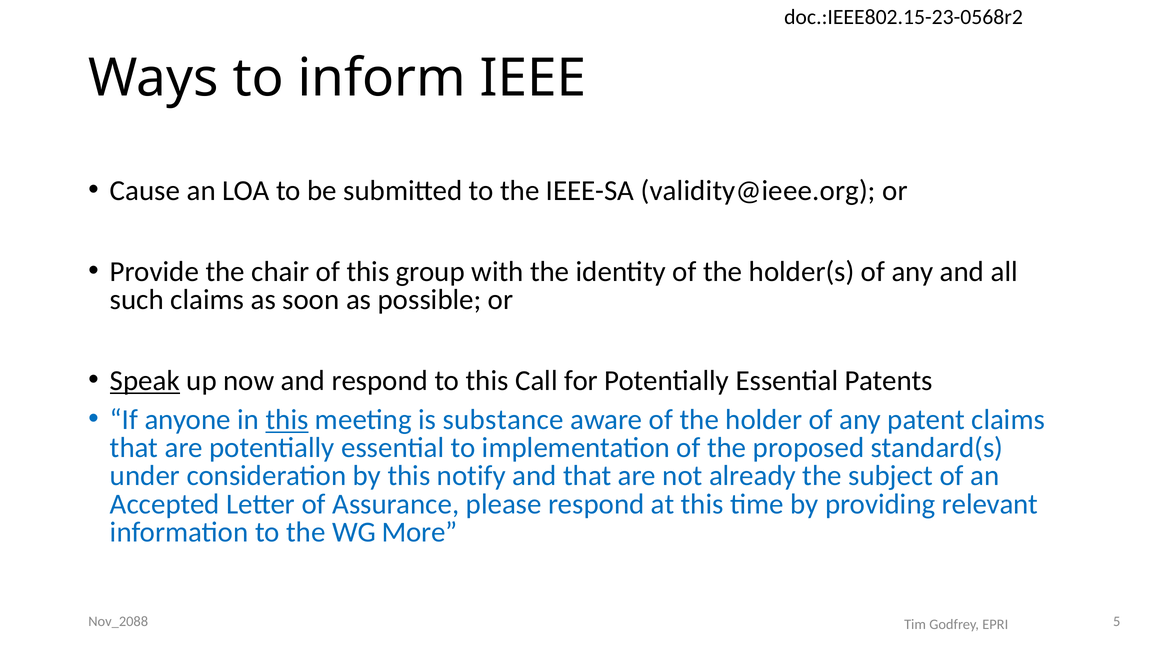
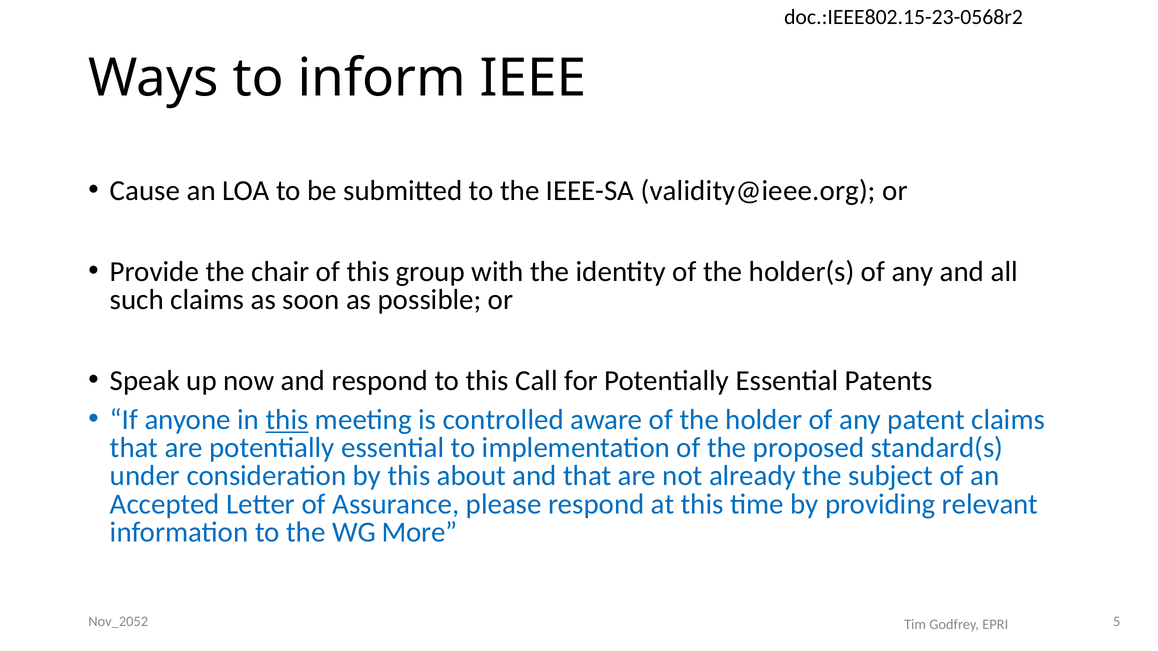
Speak underline: present -> none
substance: substance -> controlled
notify: notify -> about
Nov_2088: Nov_2088 -> Nov_2052
